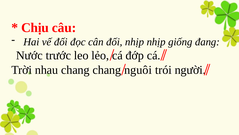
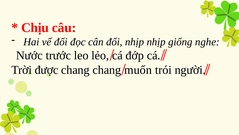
đang: đang -> nghe
nhau: nhau -> được
nguôi: nguôi -> muốn
